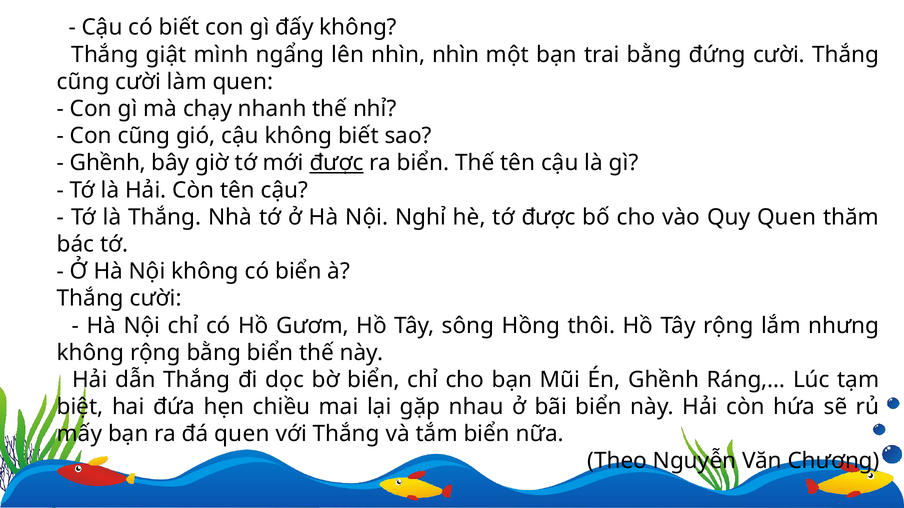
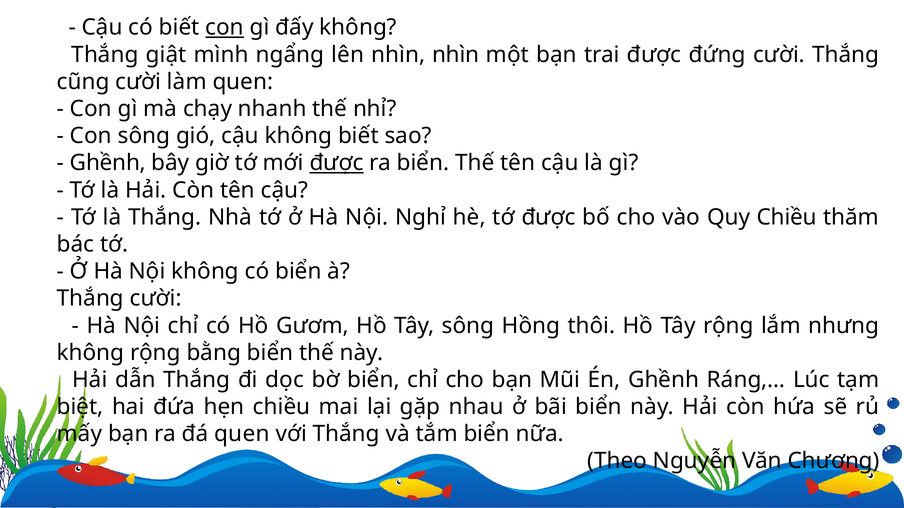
con at (225, 28) underline: none -> present
trai bằng: bằng -> được
Con cũng: cũng -> sông
Quy Quen: Quen -> Chiều
